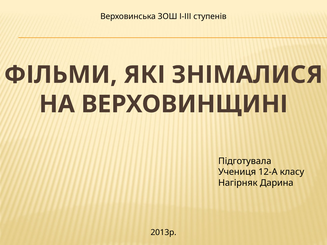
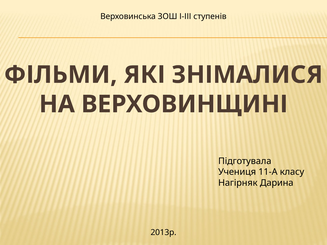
12-А: 12-А -> 11-А
